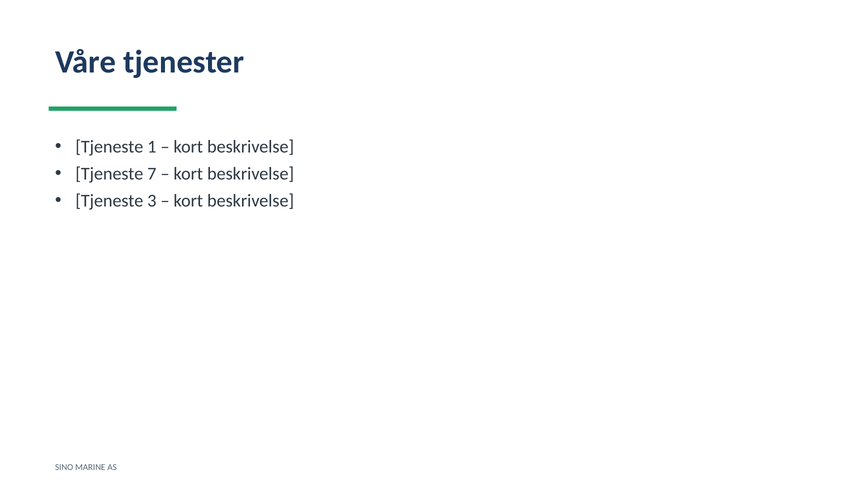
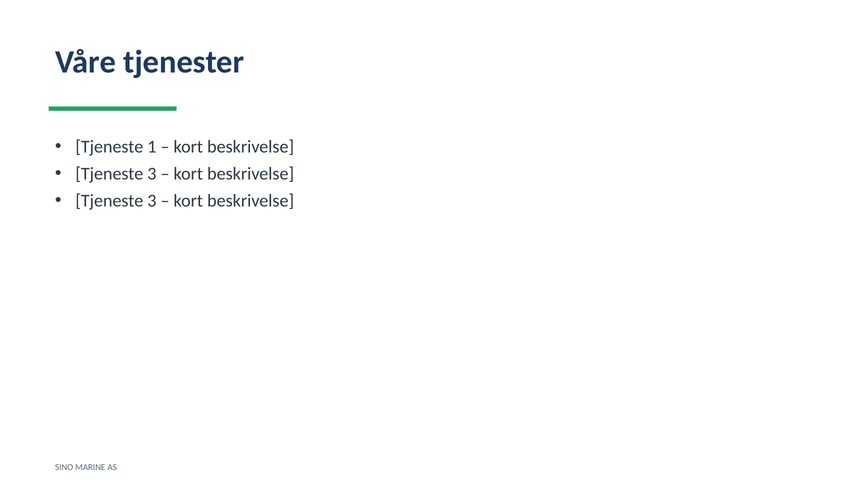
7 at (152, 174): 7 -> 3
